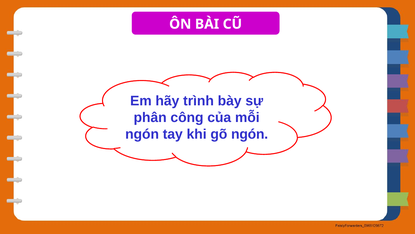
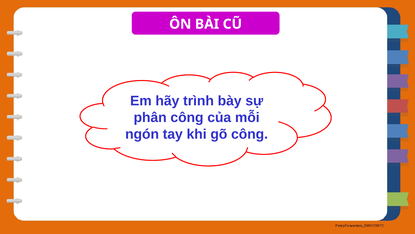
gõ ngón: ngón -> công
